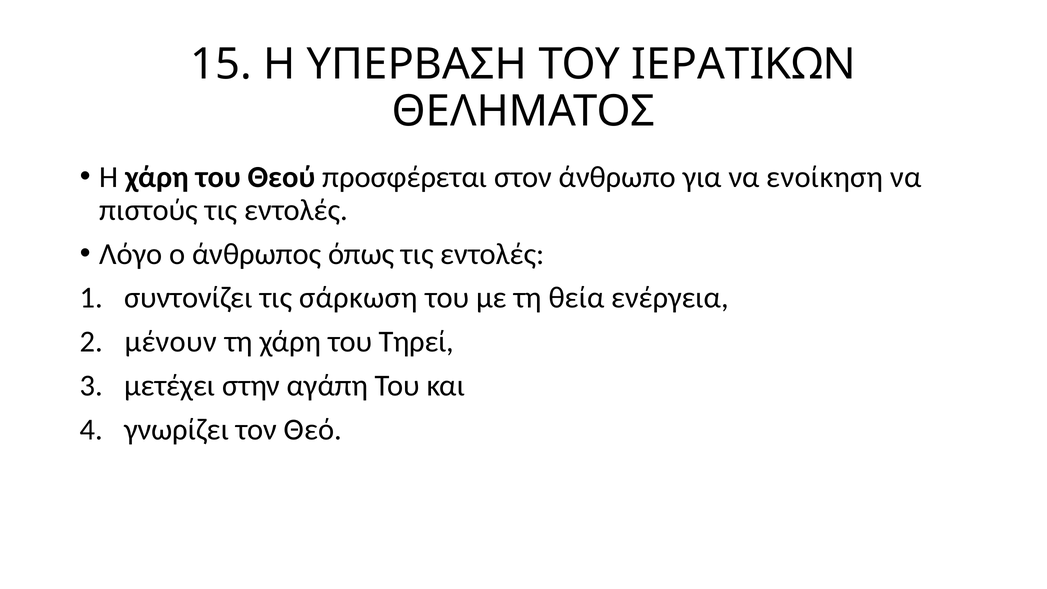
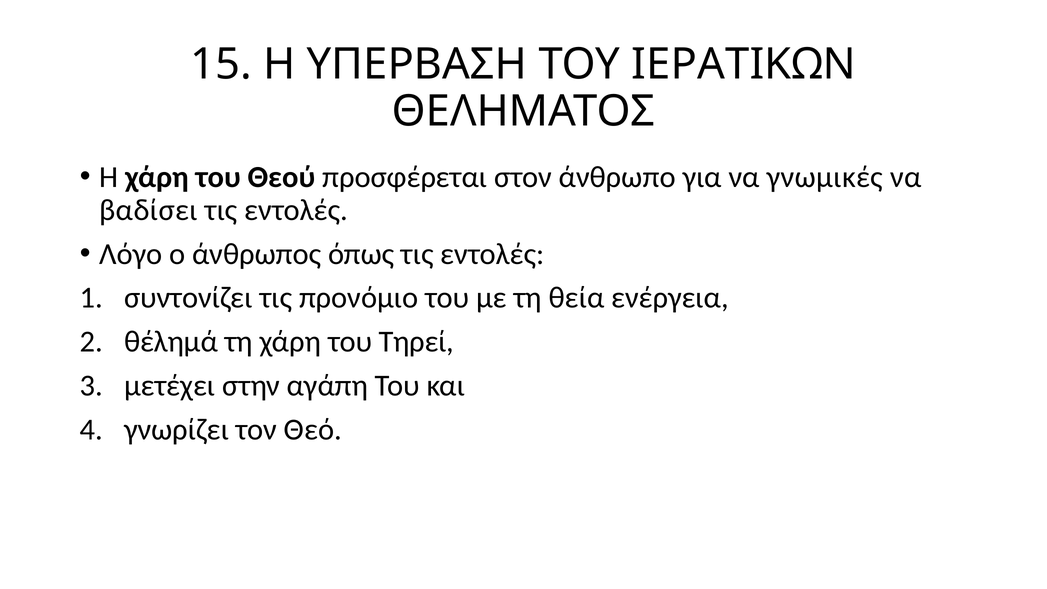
ενοίκηση: ενοίκηση -> γνωμικές
πιστούς: πιστούς -> βαδίσει
σάρκωση: σάρκωση -> προνόμιο
μένουν: μένουν -> θέλημά
